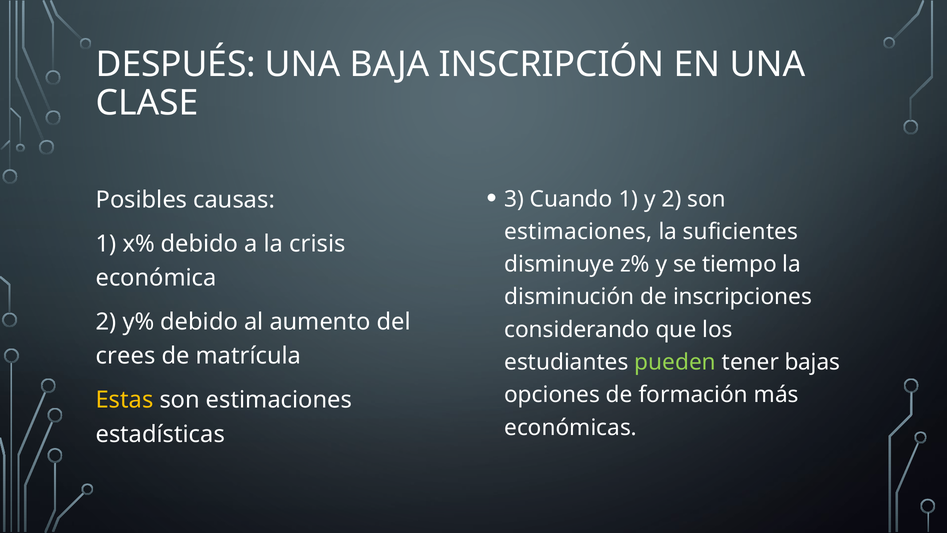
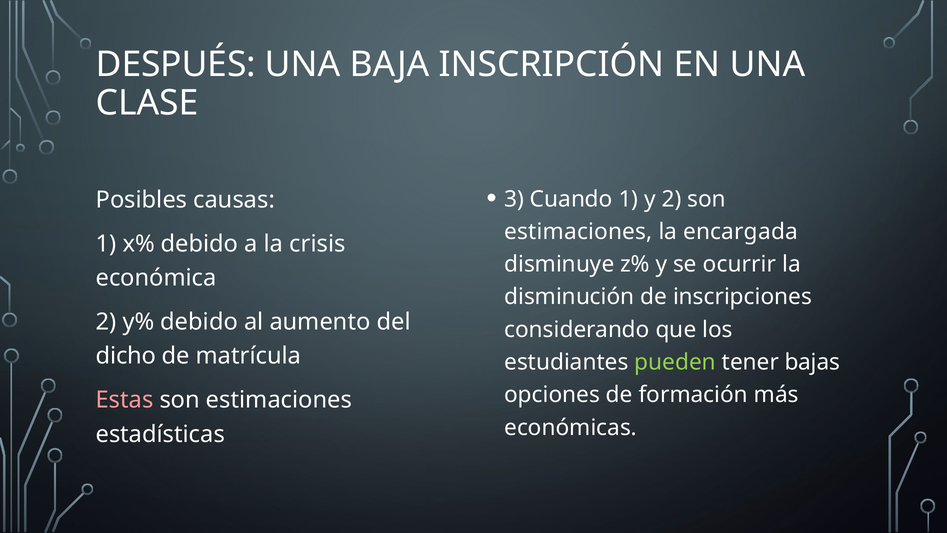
suficientes: suficientes -> encargada
tiempo: tiempo -> ocurrir
crees: crees -> dicho
Estas colour: yellow -> pink
